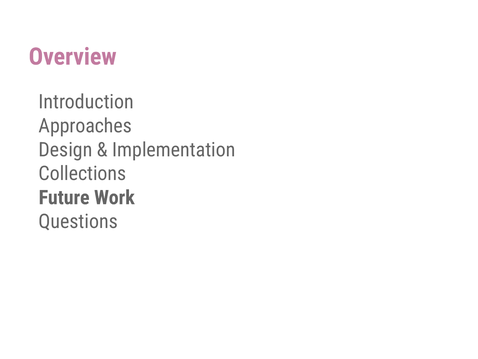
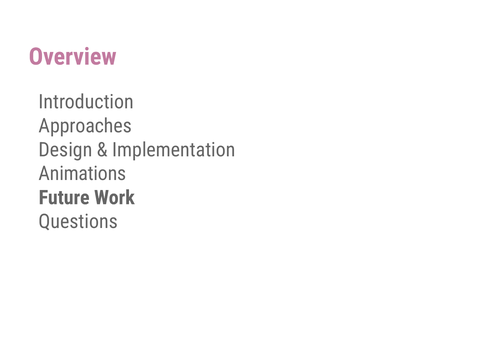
Collections: Collections -> Animations
